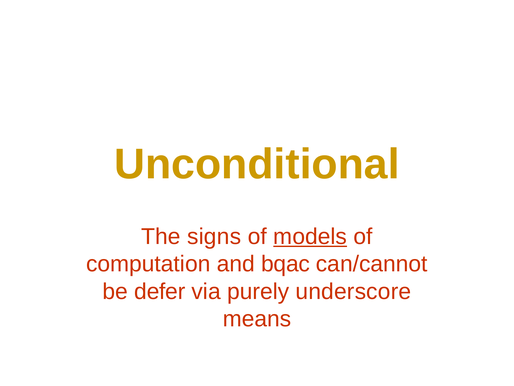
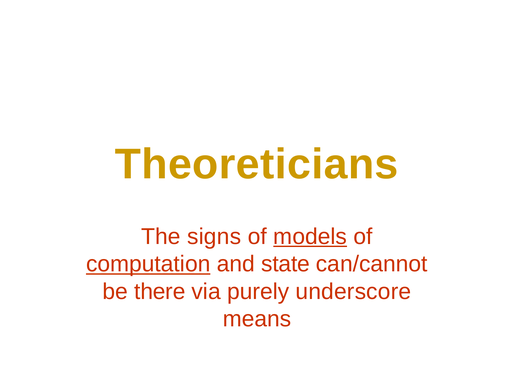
Unconditional: Unconditional -> Theoreticians
computation underline: none -> present
bqac: bqac -> state
defer: defer -> there
